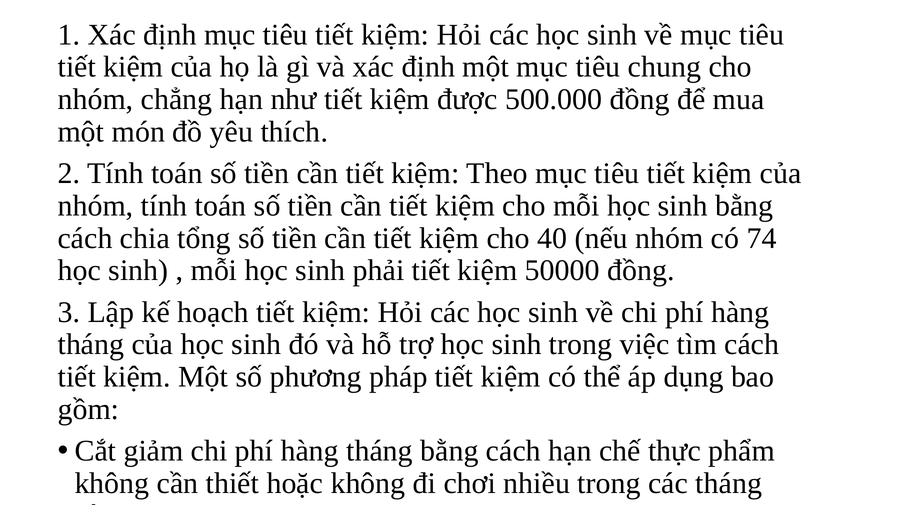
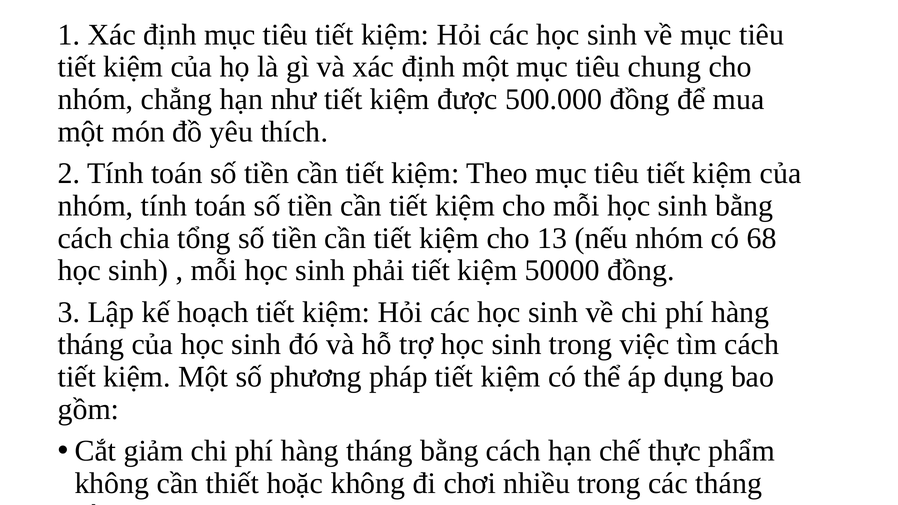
40: 40 -> 13
74: 74 -> 68
